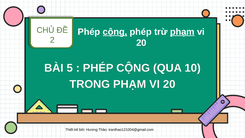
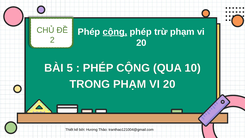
phạm at (182, 32) underline: present -> none
